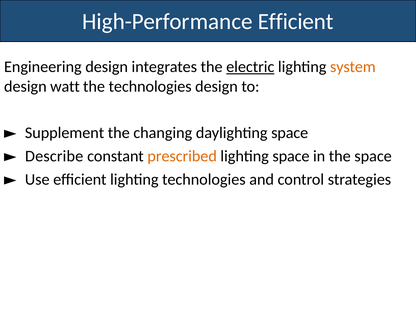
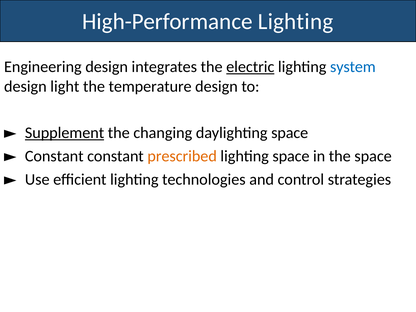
High-Performance Efficient: Efficient -> Lighting
system colour: orange -> blue
watt: watt -> light
the technologies: technologies -> temperature
Supplement underline: none -> present
Describe at (54, 156): Describe -> Constant
